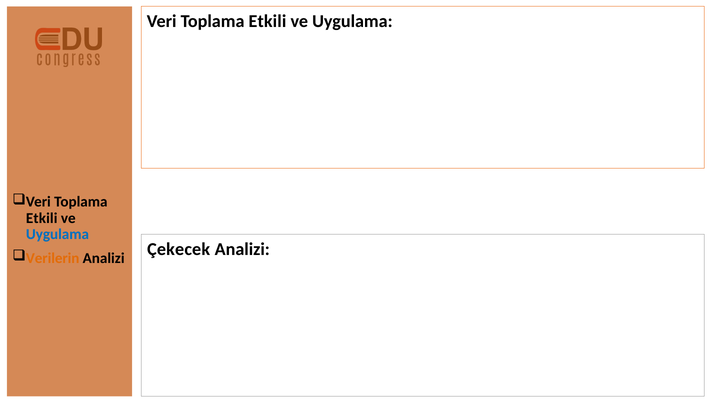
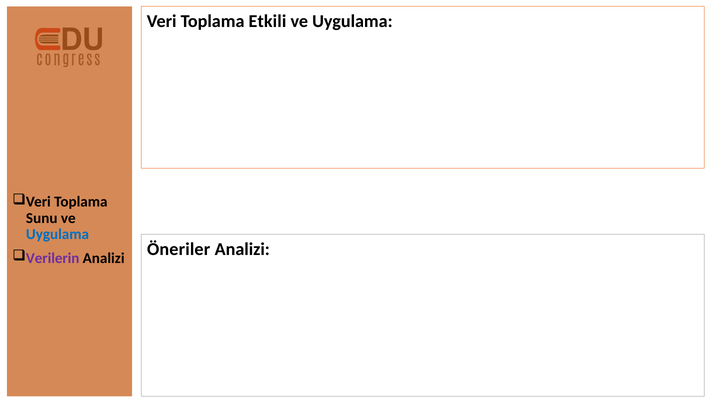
Etkili at (42, 218): Etkili -> Sunu
Çekecek: Çekecek -> Öneriler
Verilerin colour: orange -> purple
